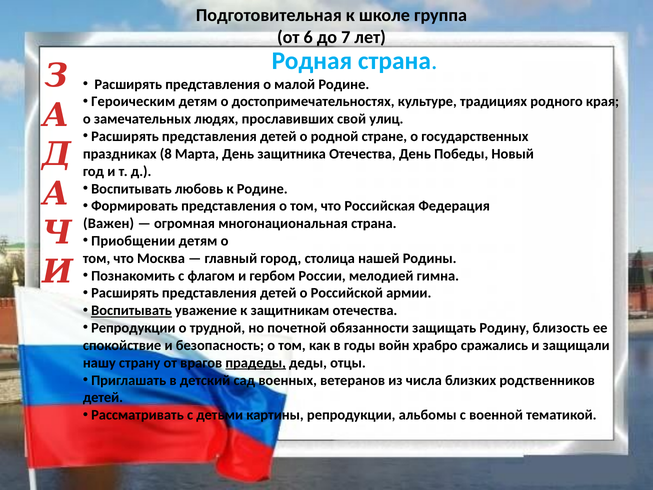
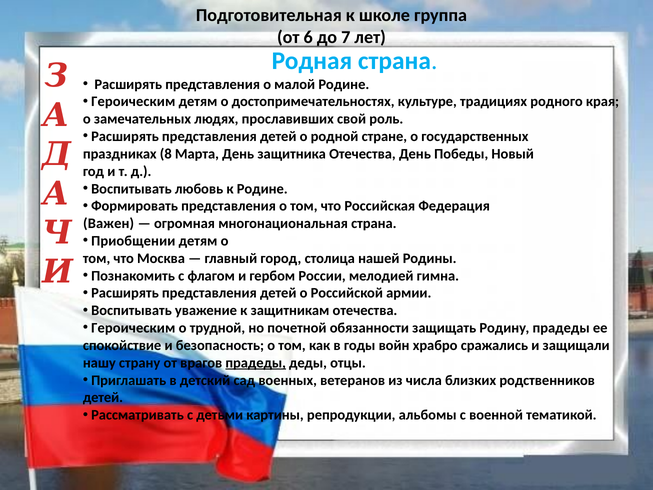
улиц: улиц -> роль
Воспитывать at (131, 310) underline: present -> none
Репродукции at (133, 328): Репродукции -> Героическим
Родину близость: близость -> прадеды
